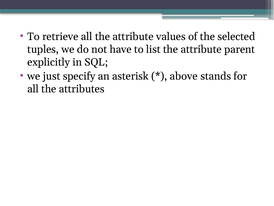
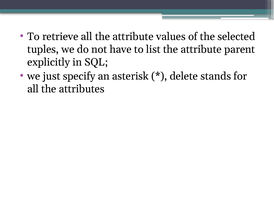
above: above -> delete
